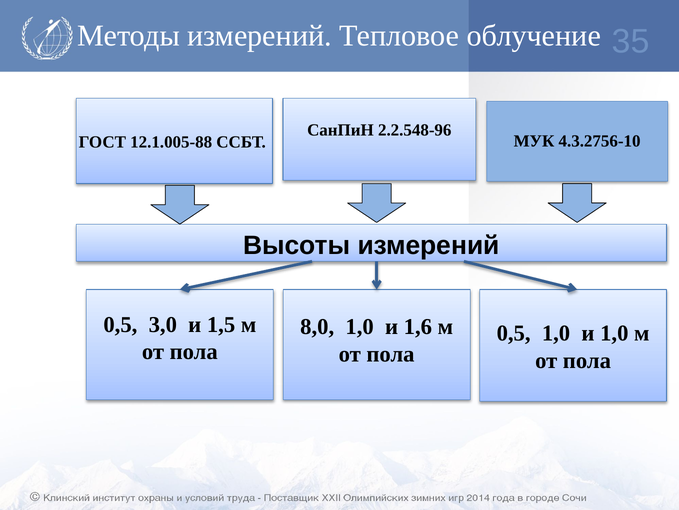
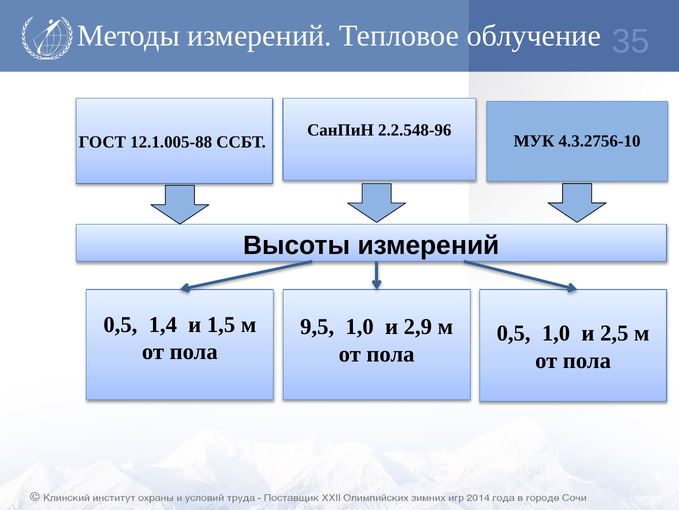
3,0: 3,0 -> 1,4
8,0: 8,0 -> 9,5
1,6: 1,6 -> 2,9
и 1,0: 1,0 -> 2,5
